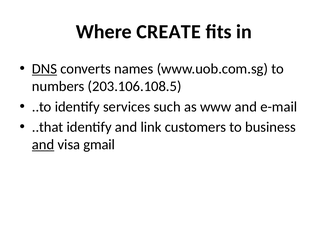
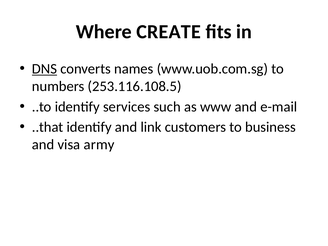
203.106.108.5: 203.106.108.5 -> 253.116.108.5
and at (43, 145) underline: present -> none
gmail: gmail -> army
